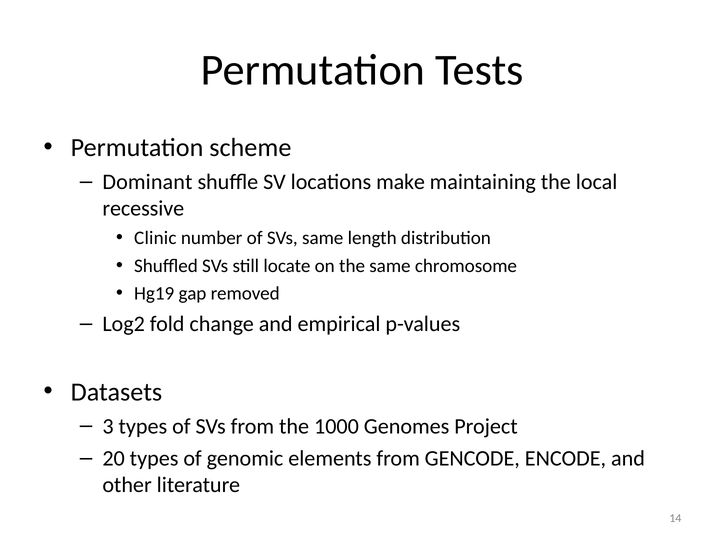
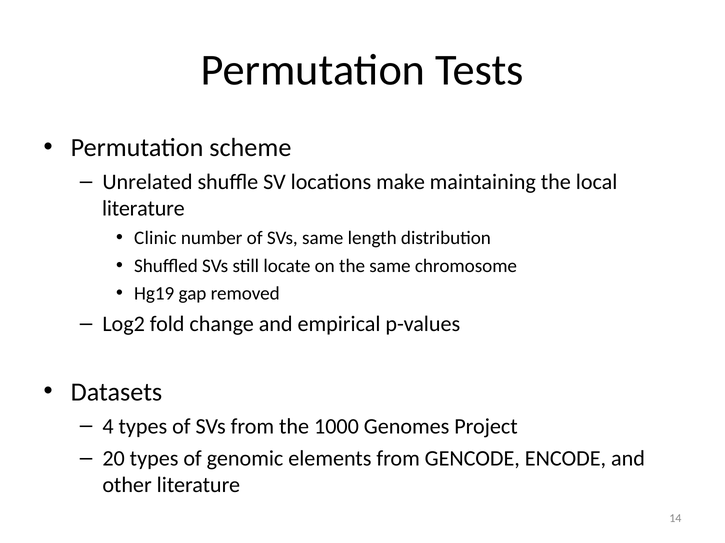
Dominant: Dominant -> Unrelated
recessive at (143, 209): recessive -> literature
3: 3 -> 4
